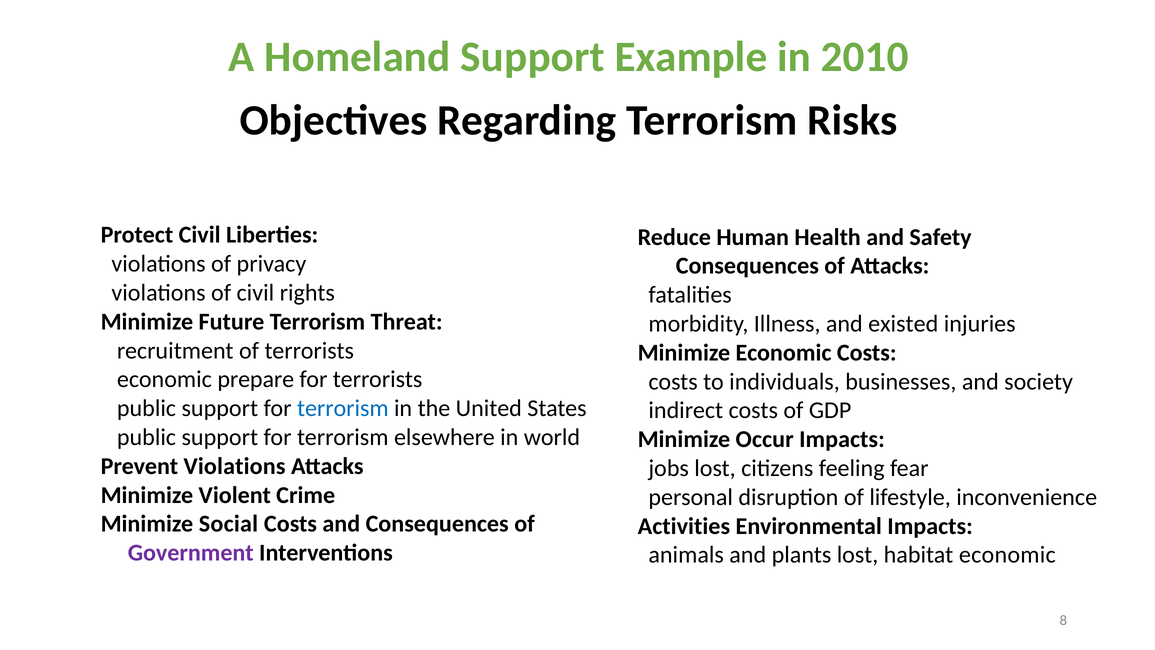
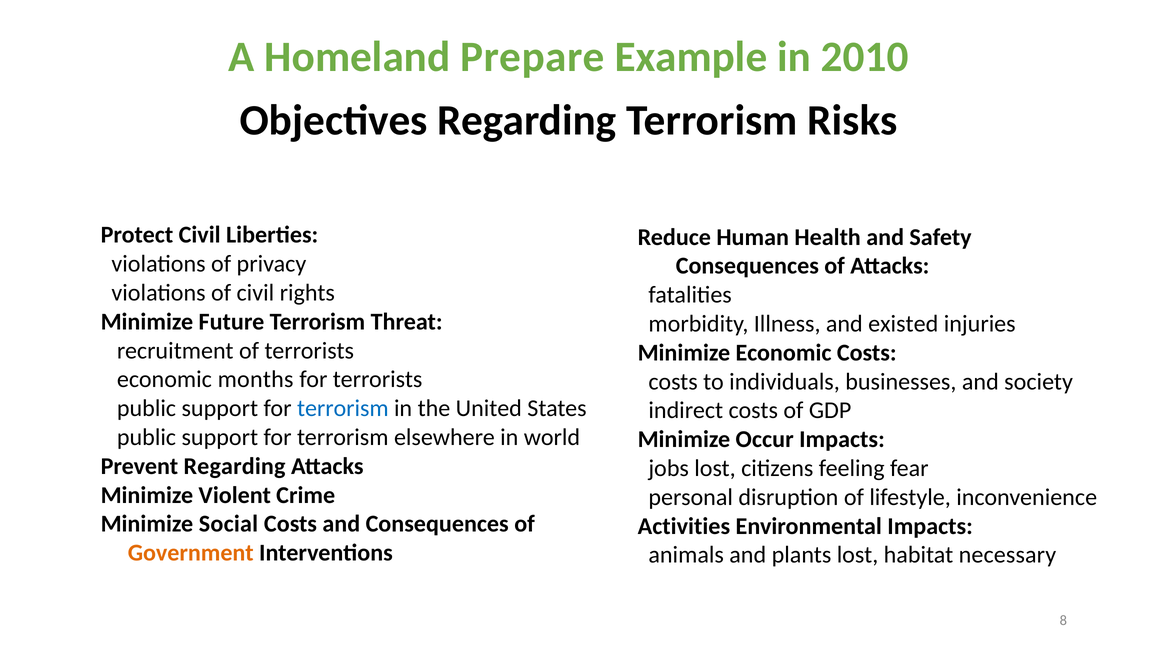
Homeland Support: Support -> Prepare
prepare: prepare -> months
Prevent Violations: Violations -> Regarding
Government colour: purple -> orange
habitat economic: economic -> necessary
